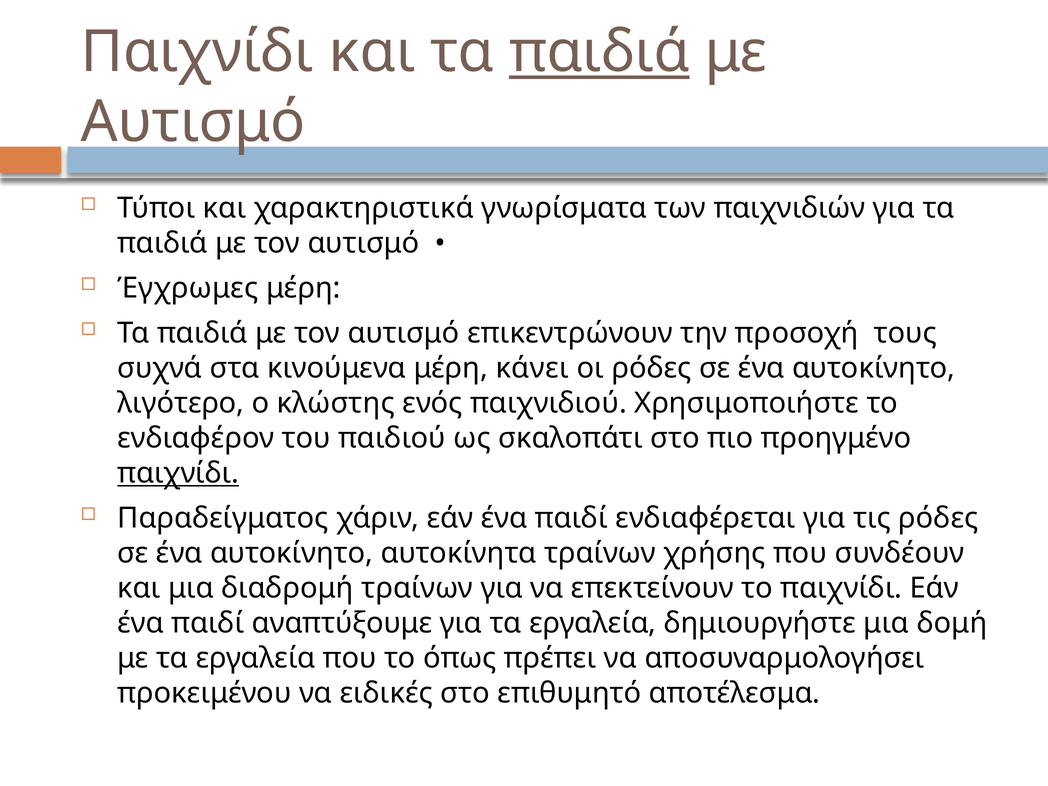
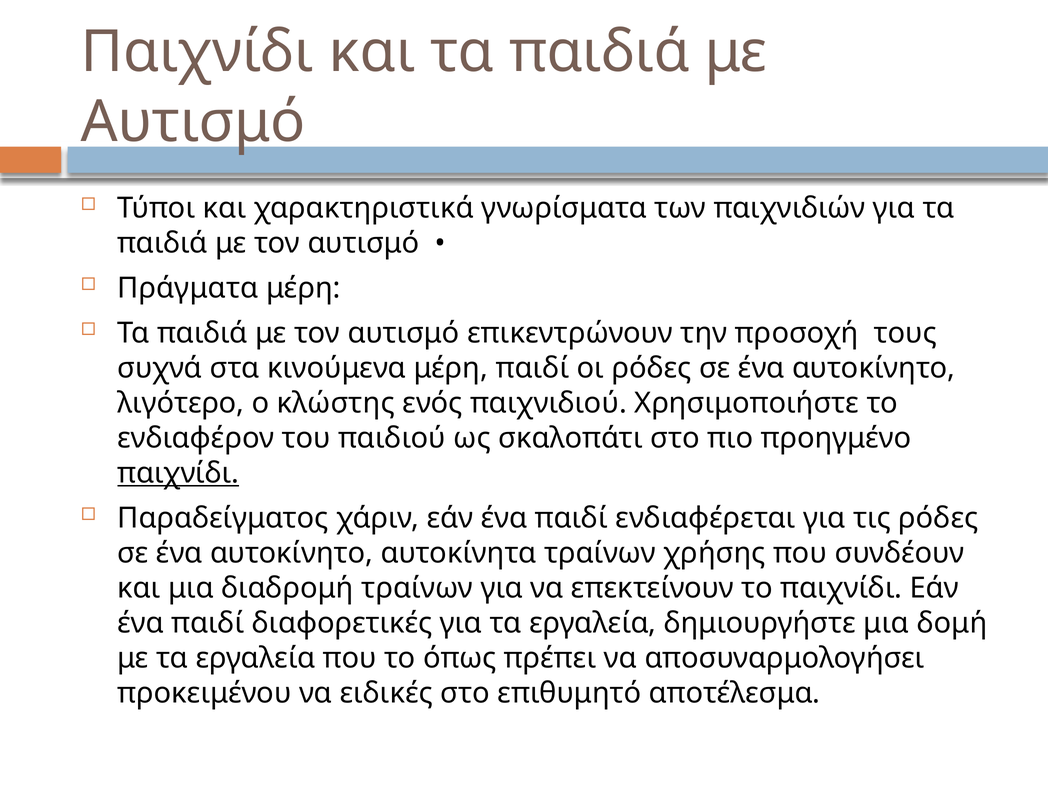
παιδιά at (600, 52) underline: present -> none
Έγχρωμες: Έγχρωμες -> Πράγματα
μέρη κάνει: κάνει -> παιδί
αναπτύξουμε: αναπτύξουμε -> διαφορετικές
